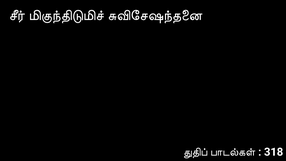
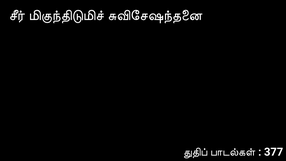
318: 318 -> 377
